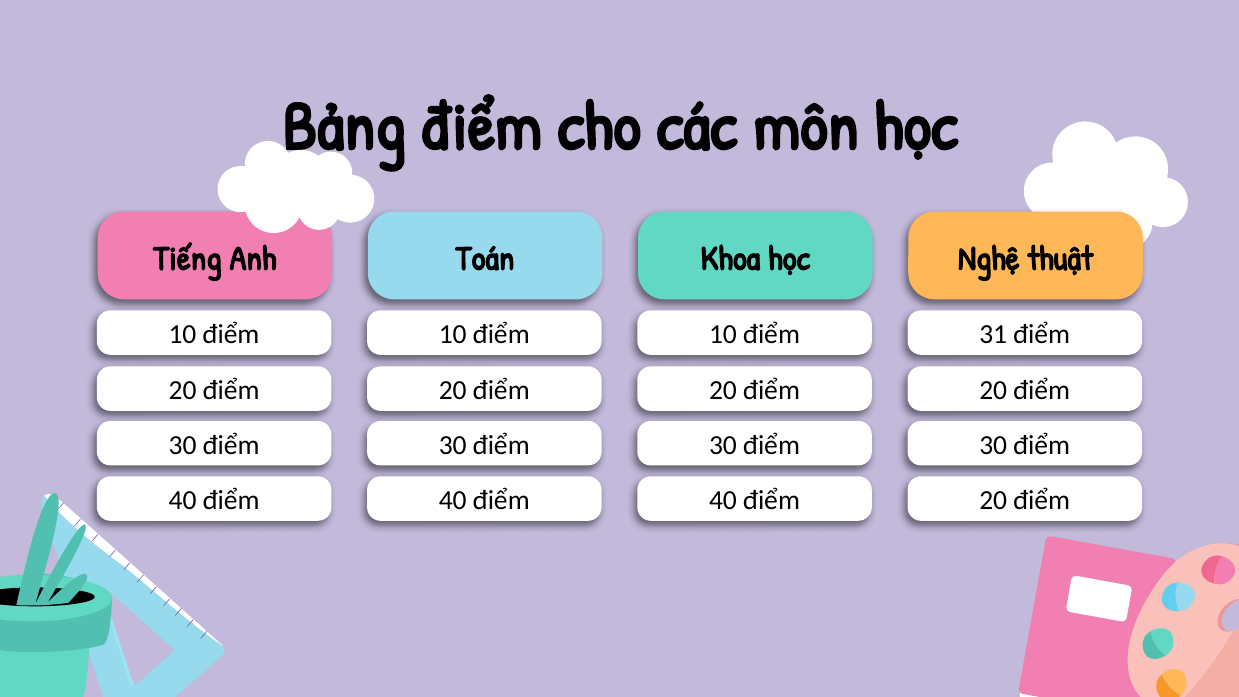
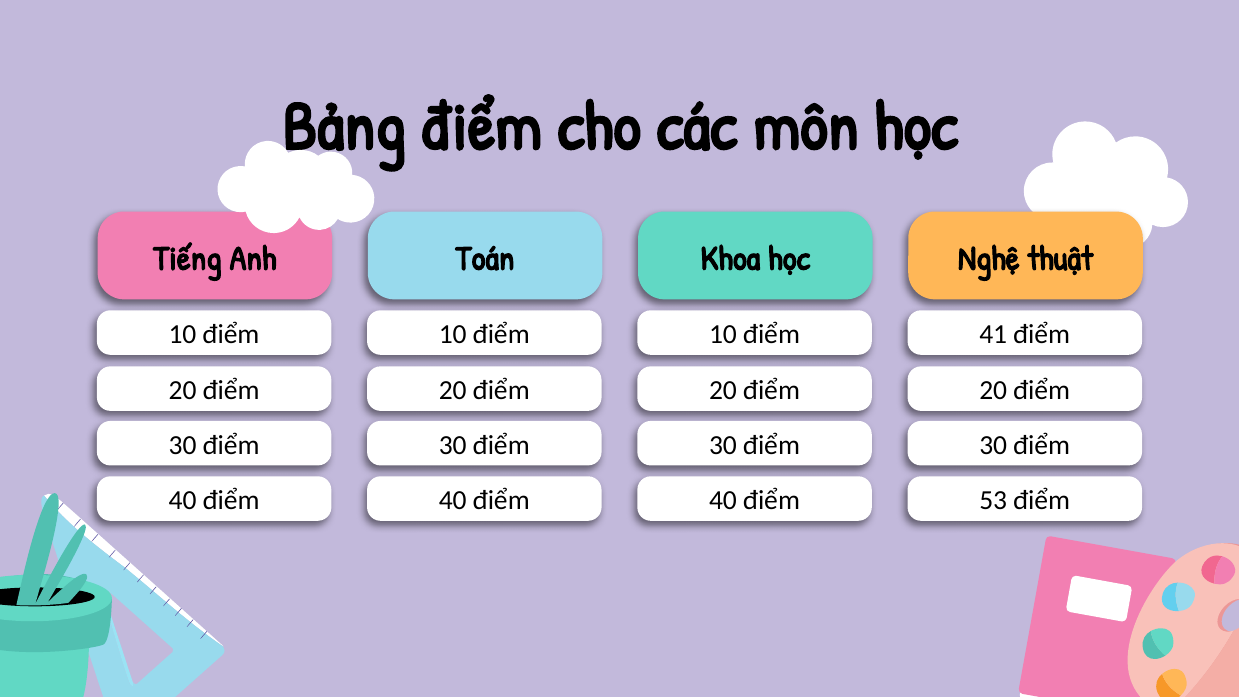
31: 31 -> 41
40 điểm 20: 20 -> 53
